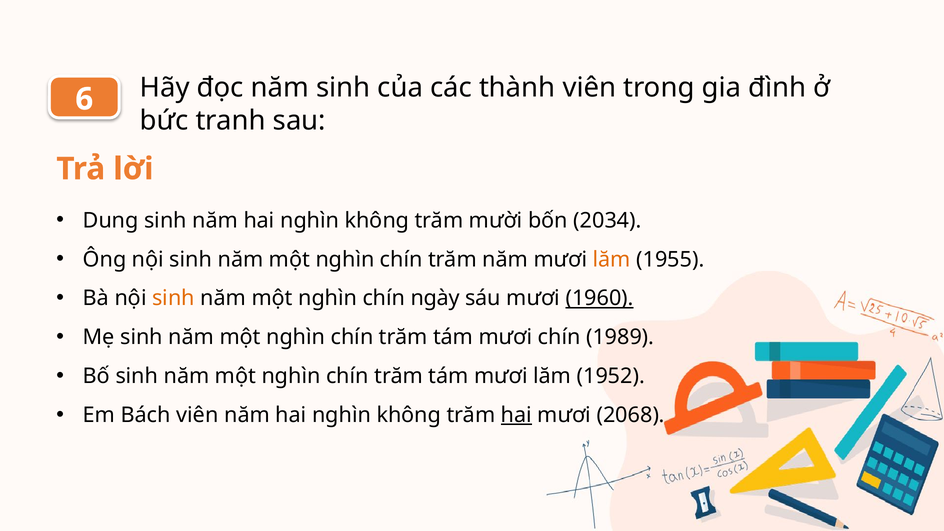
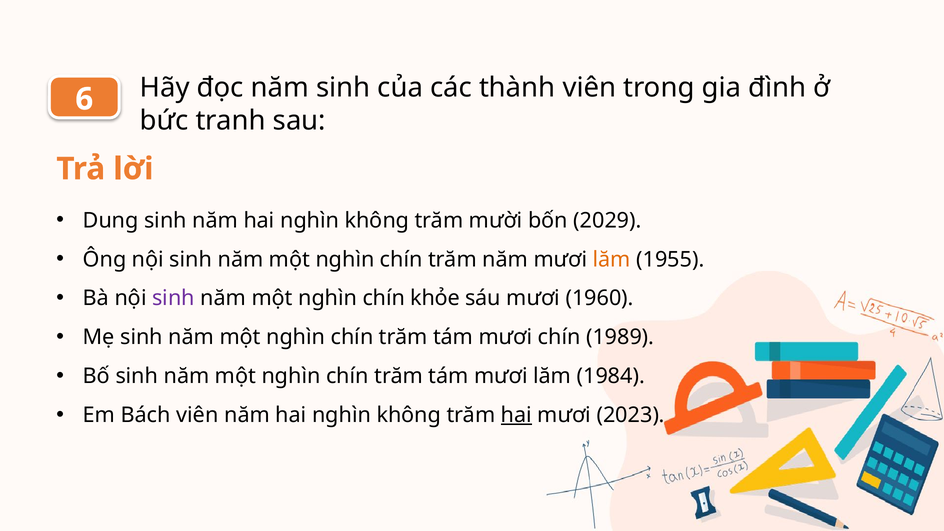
2034: 2034 -> 2029
sinh at (173, 298) colour: orange -> purple
ngày: ngày -> khỏe
1960 underline: present -> none
1952: 1952 -> 1984
2068: 2068 -> 2023
